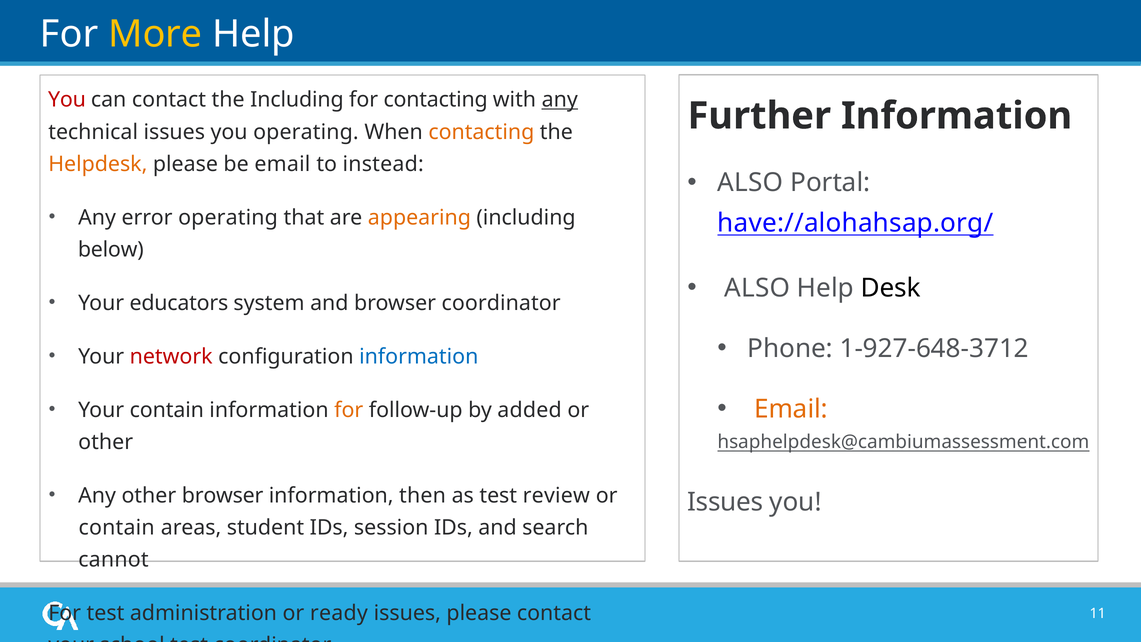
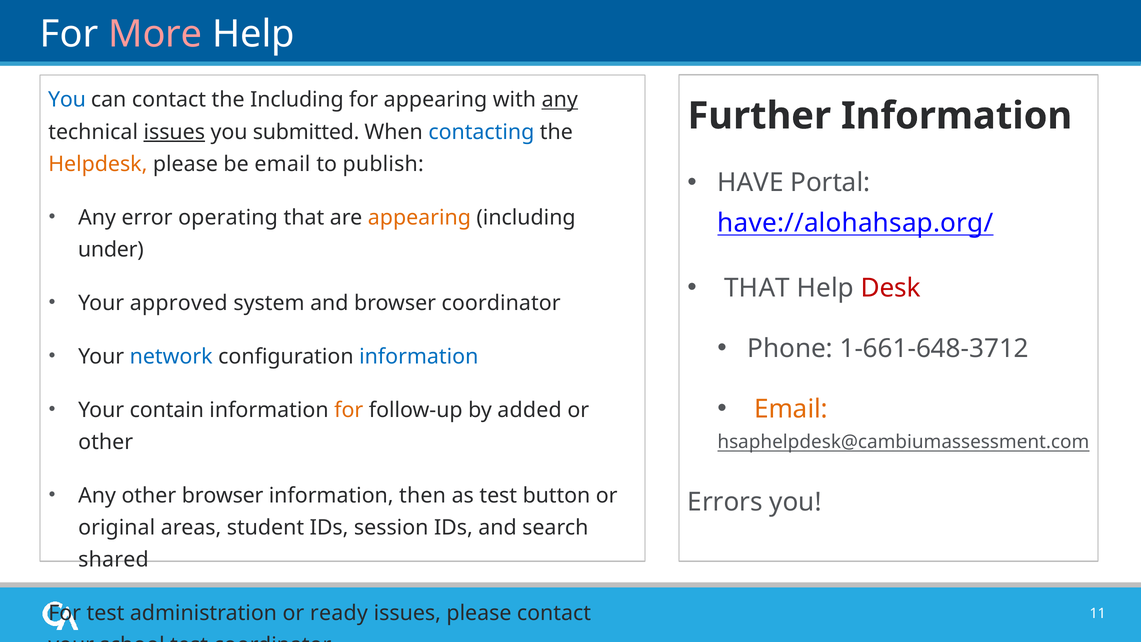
More colour: yellow -> pink
You at (67, 100) colour: red -> blue
for contacting: contacting -> appearing
issues at (174, 132) underline: none -> present
you operating: operating -> submitted
contacting at (481, 132) colour: orange -> blue
instead: instead -> publish
ALSO at (750, 183): ALSO -> HAVE
below: below -> under
ALSO at (757, 288): ALSO -> THAT
Desk colour: black -> red
educators: educators -> approved
1-927-648-3712: 1-927-648-3712 -> 1-661-648-3712
network colour: red -> blue
review: review -> button
Issues at (725, 502): Issues -> Errors
contain at (117, 528): contain -> original
cannot: cannot -> shared
